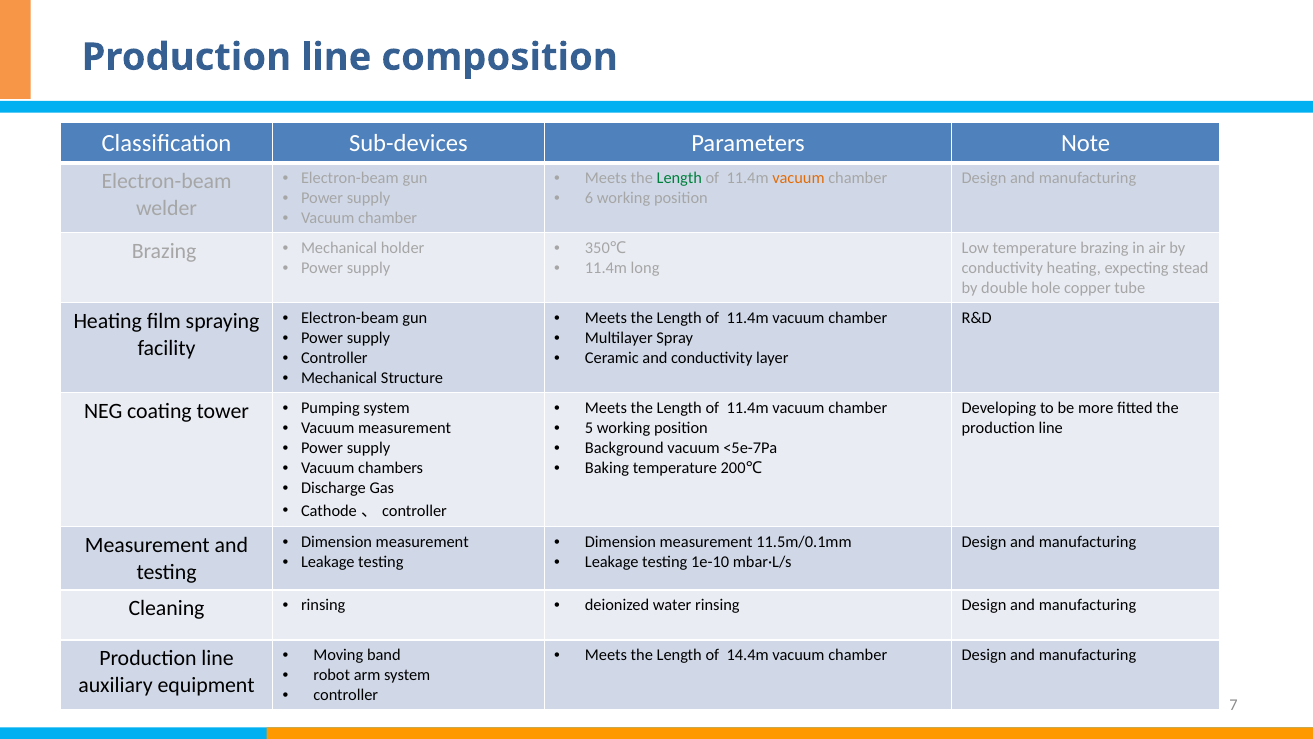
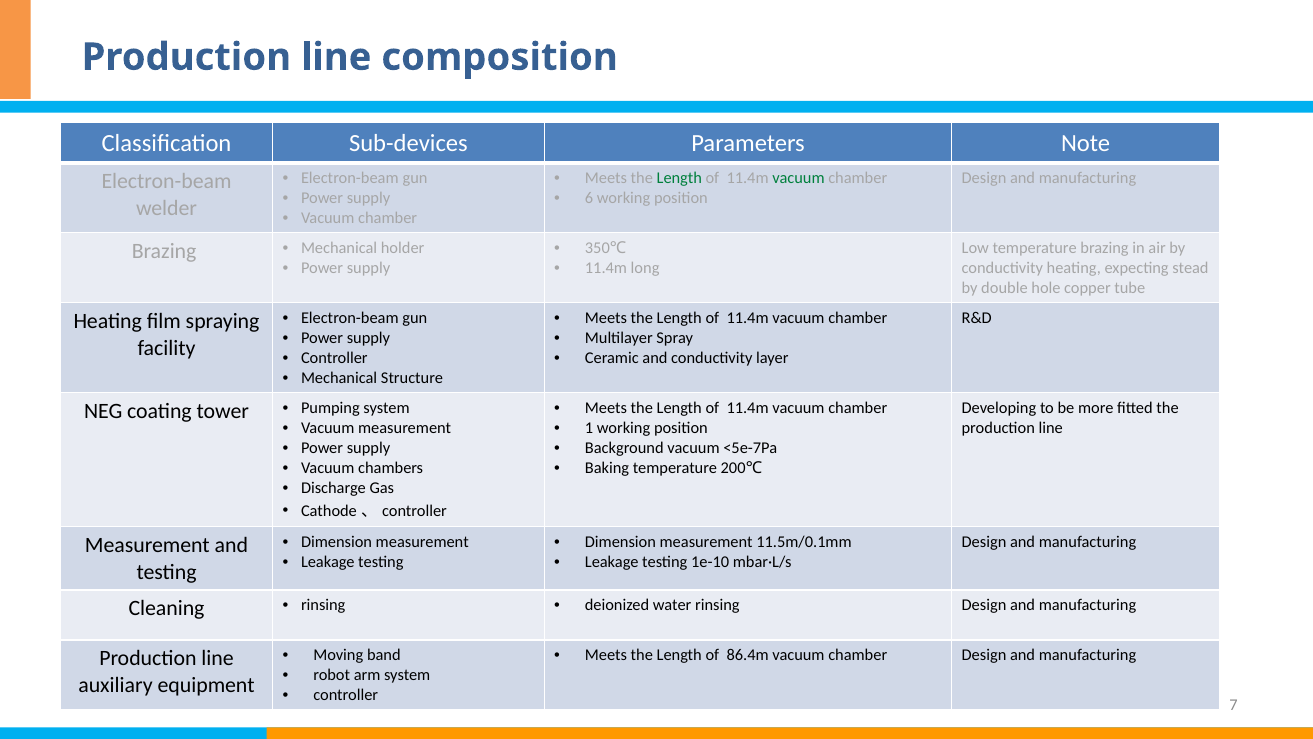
vacuum at (798, 178) colour: orange -> green
5: 5 -> 1
14.4m: 14.4m -> 86.4m
